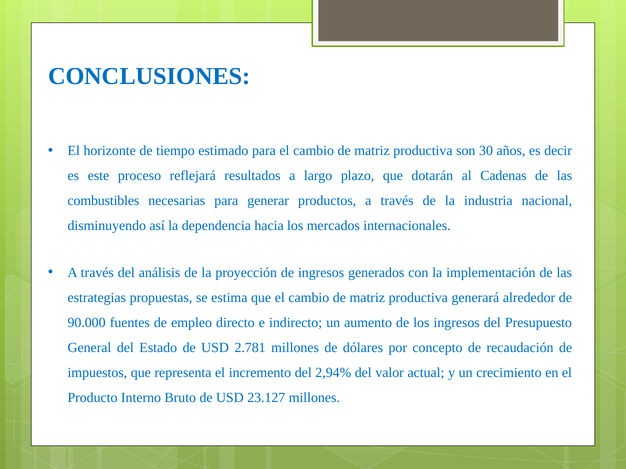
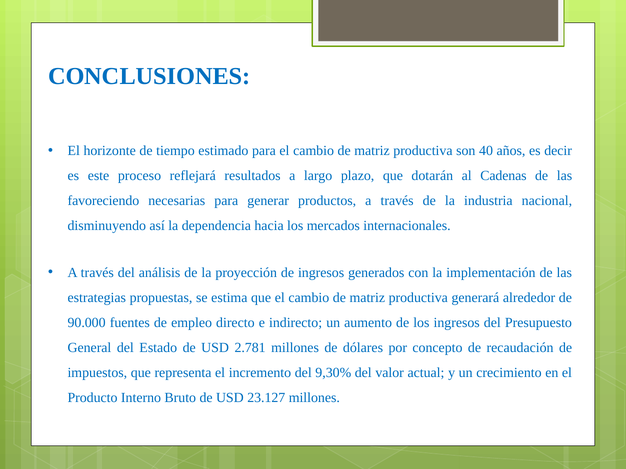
30: 30 -> 40
combustibles: combustibles -> favoreciendo
2,94%: 2,94% -> 9,30%
